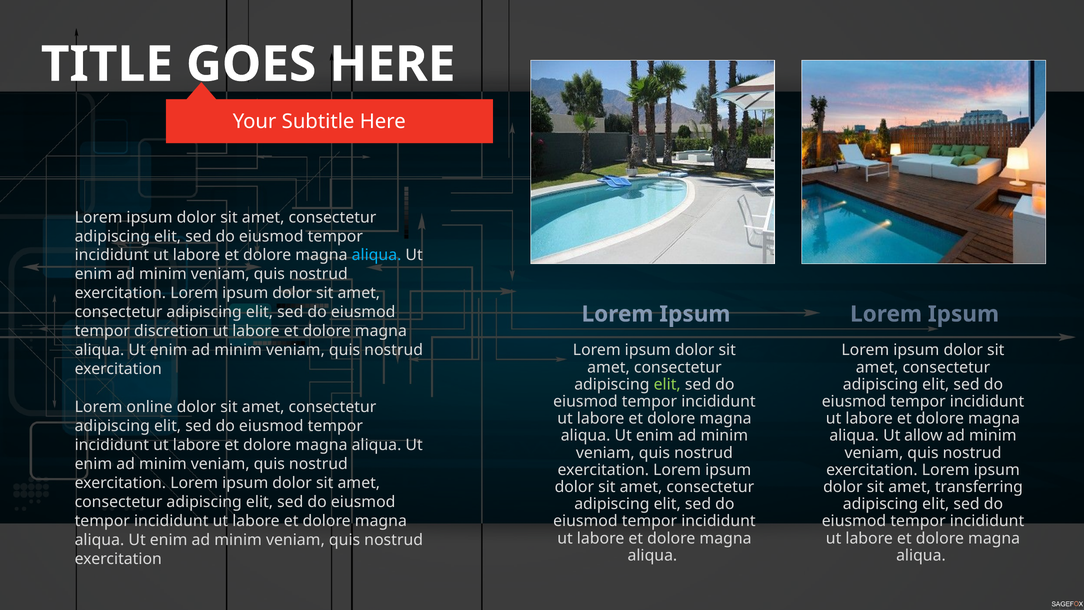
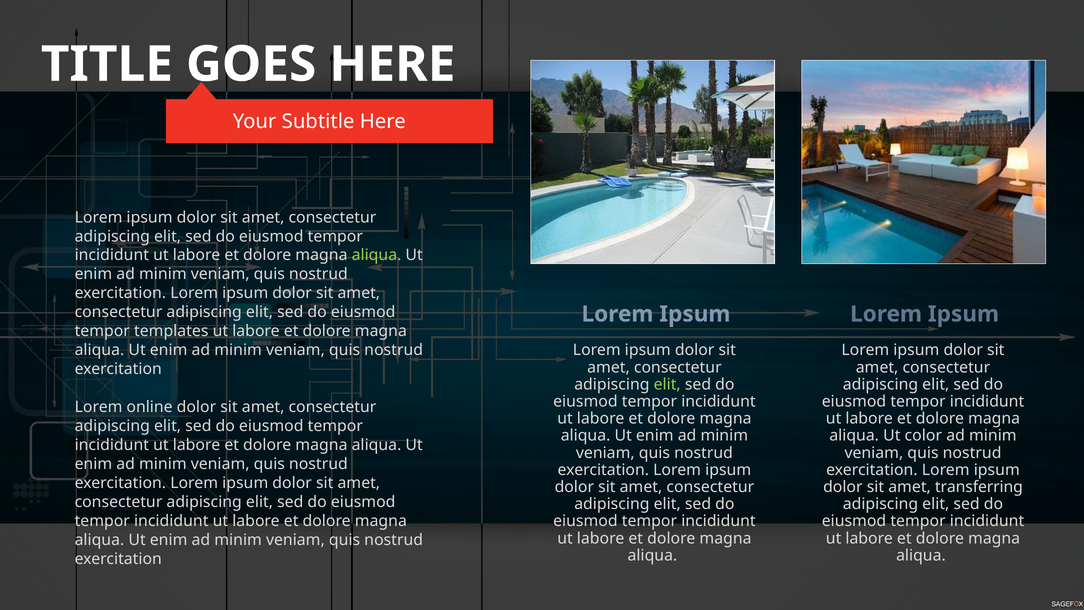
aliqua at (377, 255) colour: light blue -> light green
discretion: discretion -> templates
allow: allow -> color
